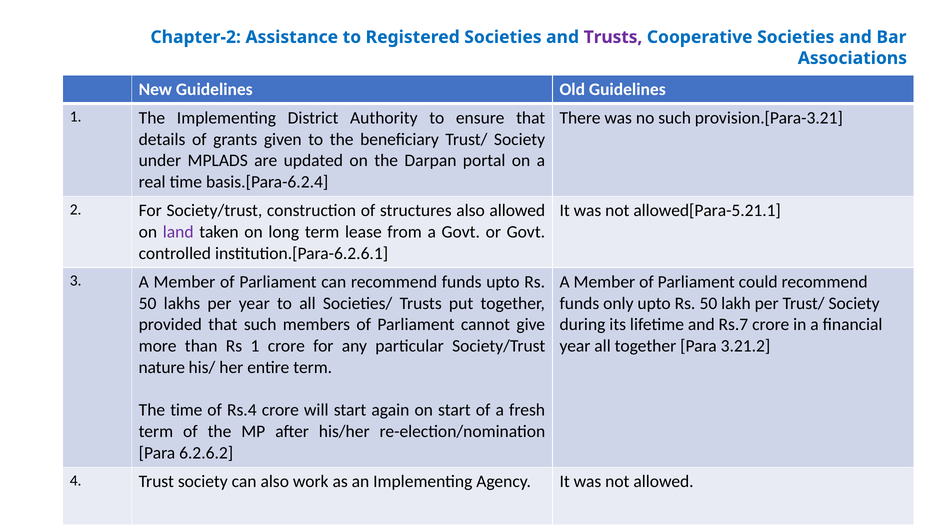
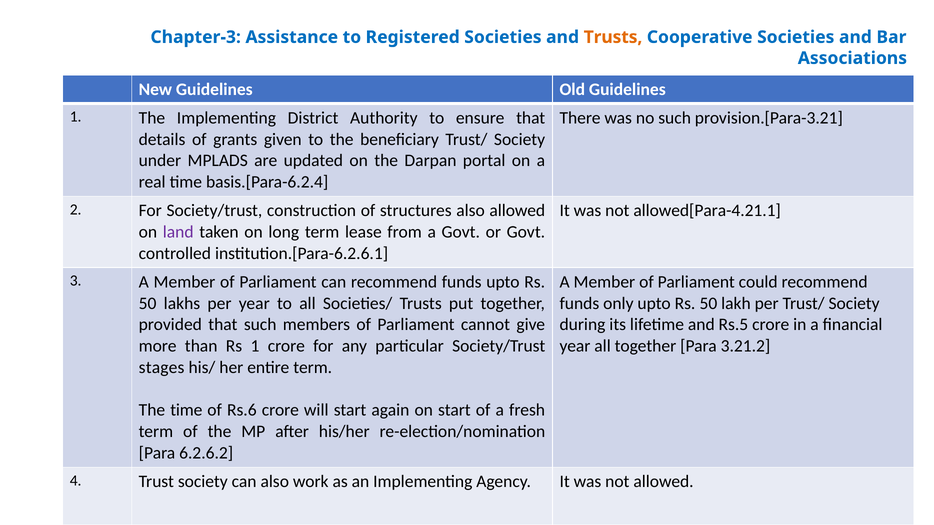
Chapter-2: Chapter-2 -> Chapter-3
Trusts at (613, 37) colour: purple -> orange
allowed[Para-5.21.1: allowed[Para-5.21.1 -> allowed[Para-4.21.1
Rs.7: Rs.7 -> Rs.5
nature: nature -> stages
Rs.4: Rs.4 -> Rs.6
